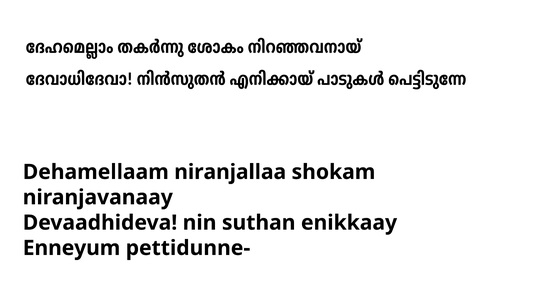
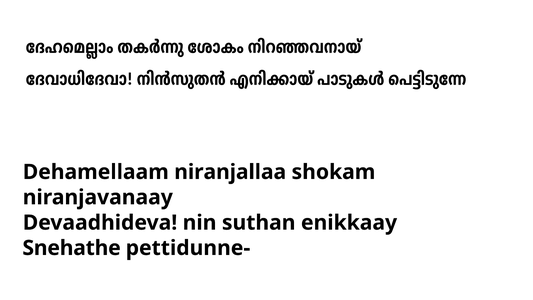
Enneyum: Enneyum -> Snehathe
